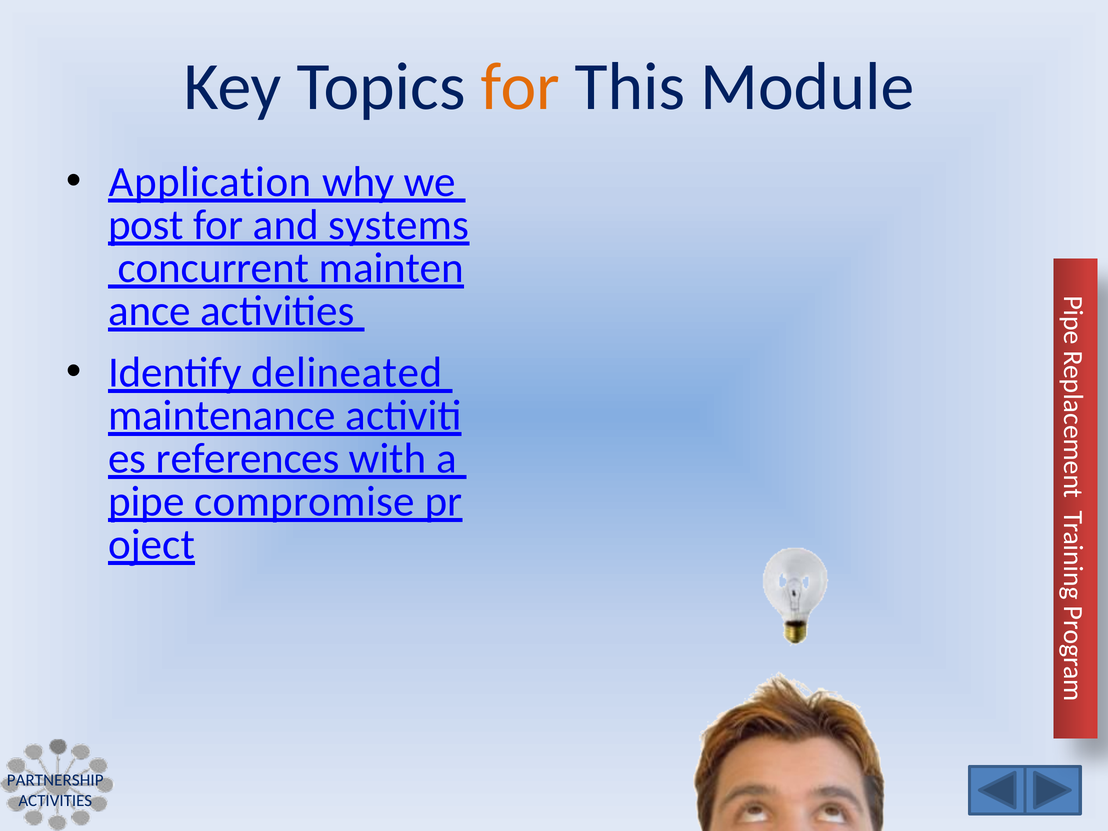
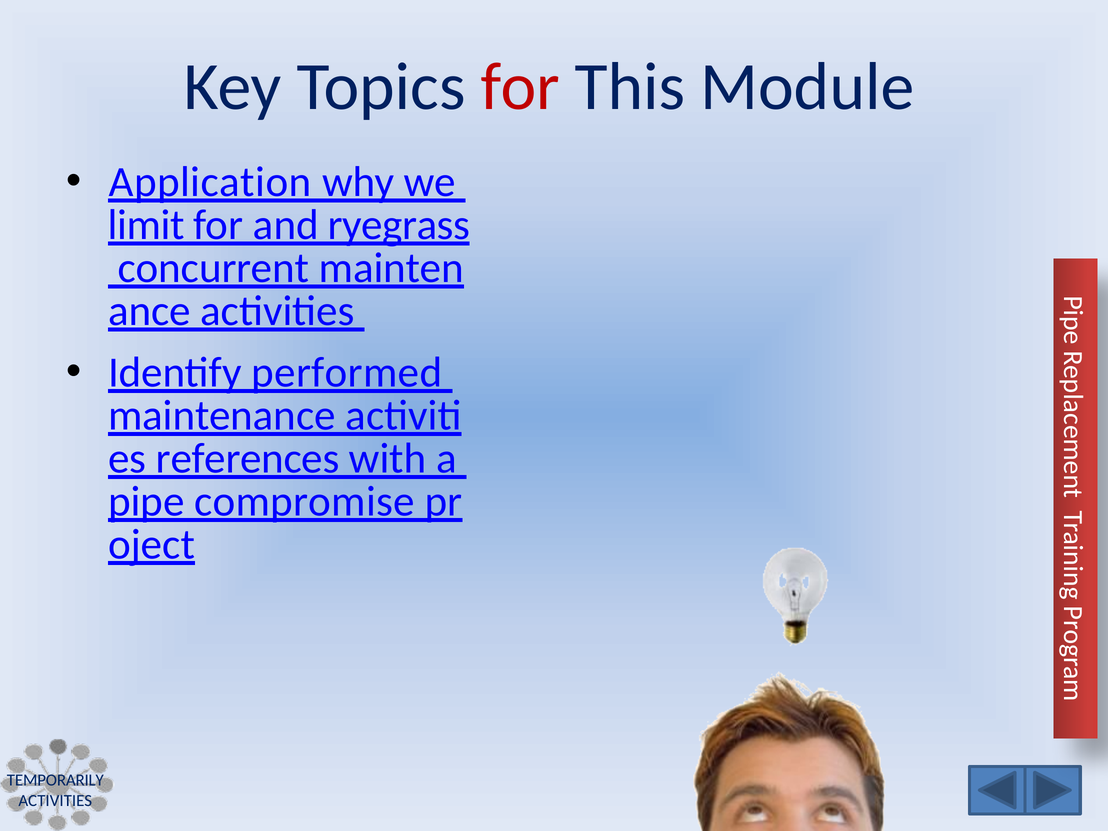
for at (520, 87) colour: orange -> red
post: post -> limit
systems: systems -> ryegrass
delineated: delineated -> performed
PARTNERSHIP: PARTNERSHIP -> TEMPORARILY
